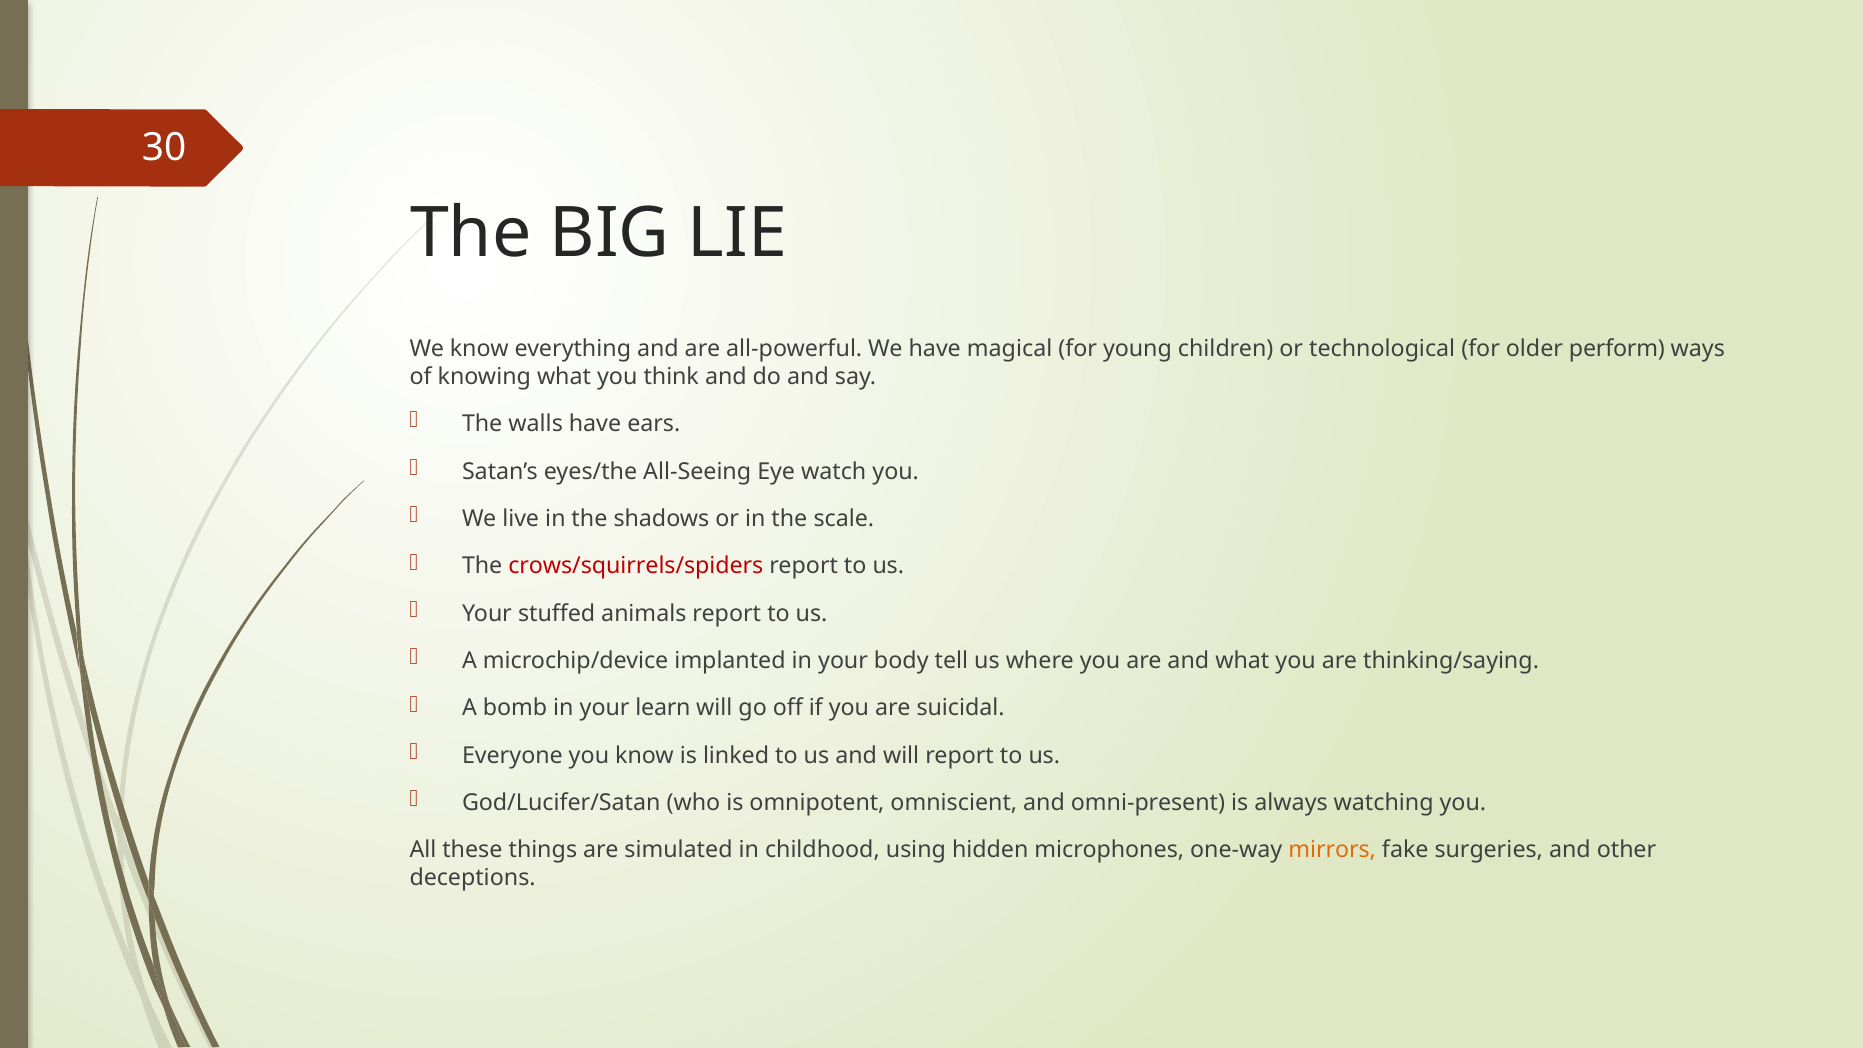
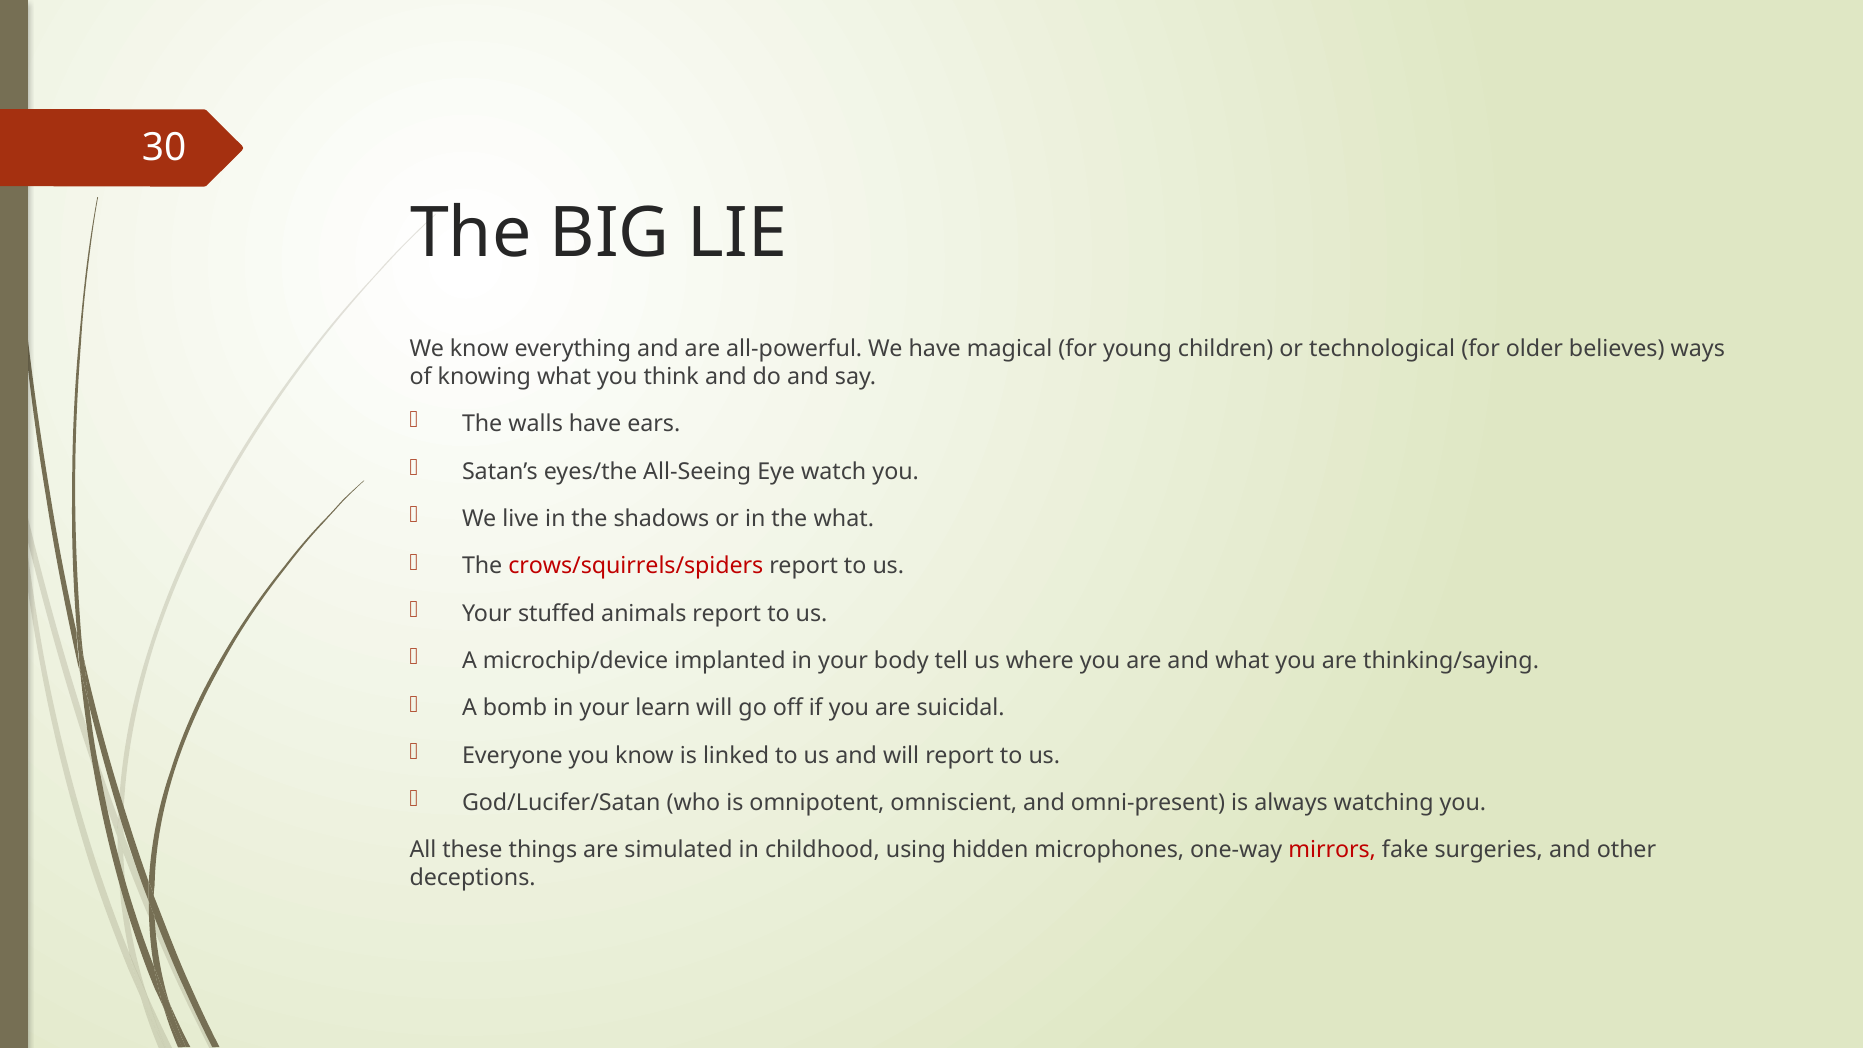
perform: perform -> believes
the scale: scale -> what
mirrors colour: orange -> red
